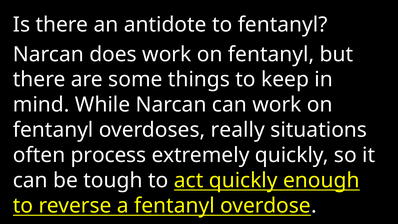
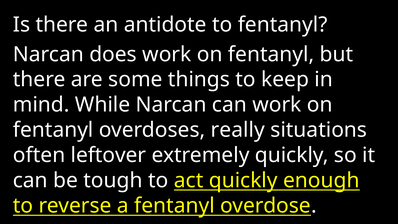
process: process -> leftover
